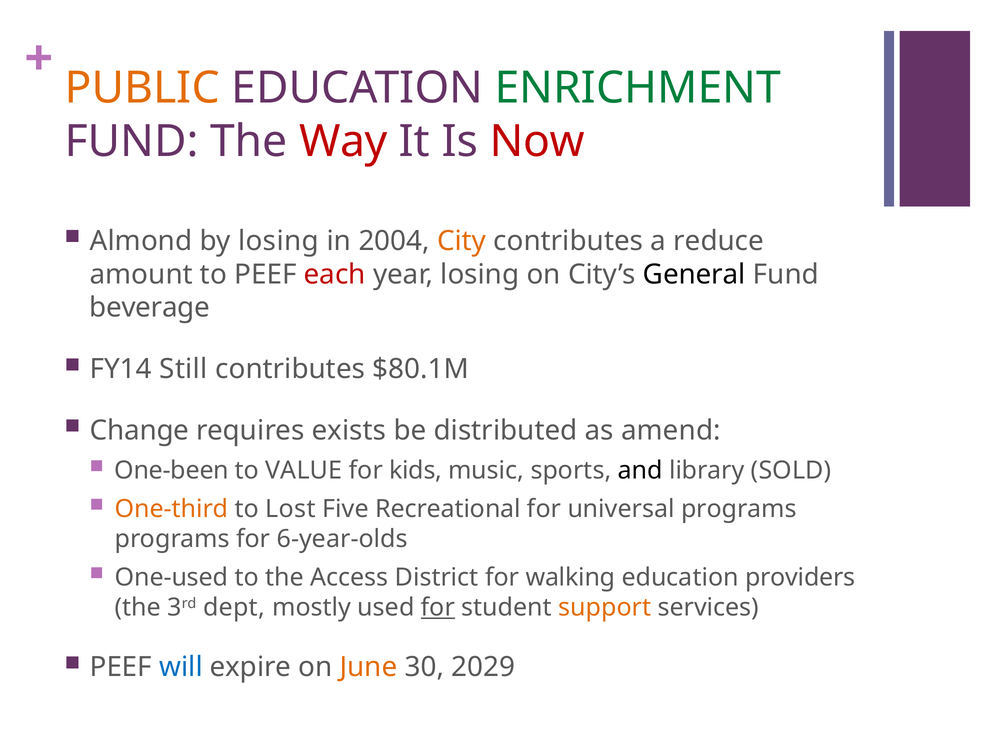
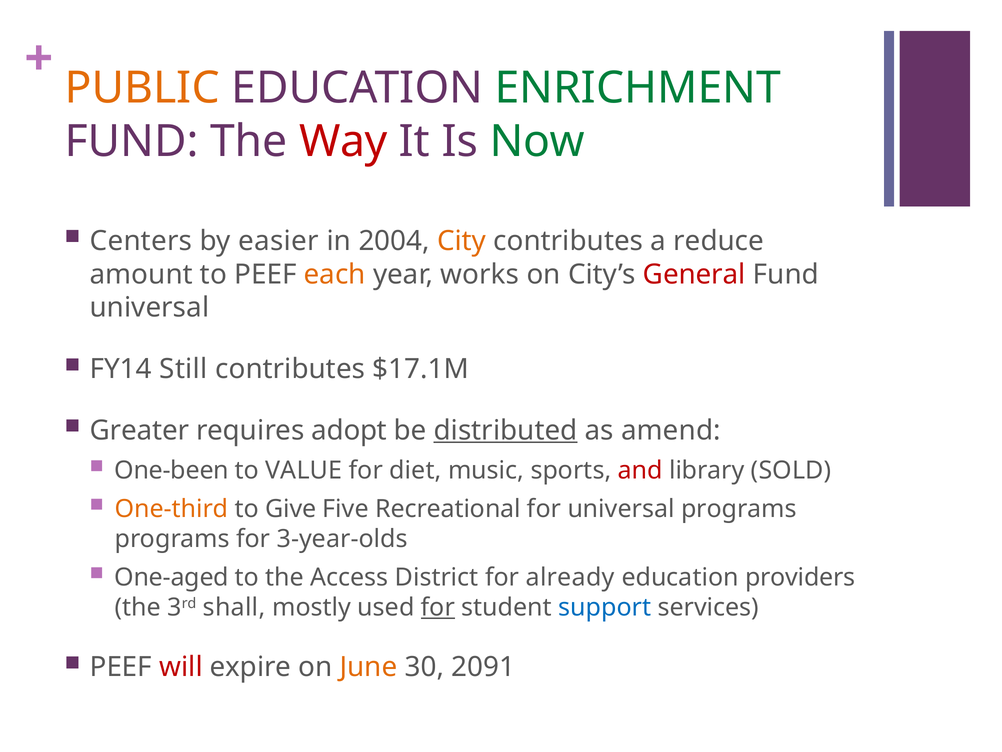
Now colour: red -> green
Almond: Almond -> Centers
by losing: losing -> easier
each colour: red -> orange
year losing: losing -> works
General colour: black -> red
beverage at (150, 308): beverage -> universal
$80.1M: $80.1M -> $17.1M
Change: Change -> Greater
exists: exists -> adopt
distributed underline: none -> present
kids: kids -> diet
and colour: black -> red
Lost: Lost -> Give
6-year-olds: 6-year-olds -> 3-year-olds
One-used: One-used -> One-aged
walking: walking -> already
dept: dept -> shall
support colour: orange -> blue
will colour: blue -> red
2029: 2029 -> 2091
